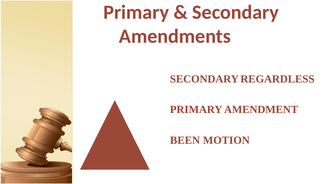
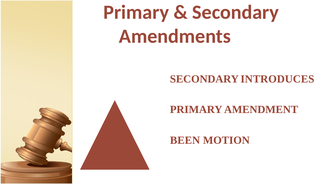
REGARDLESS: REGARDLESS -> INTRODUCES
